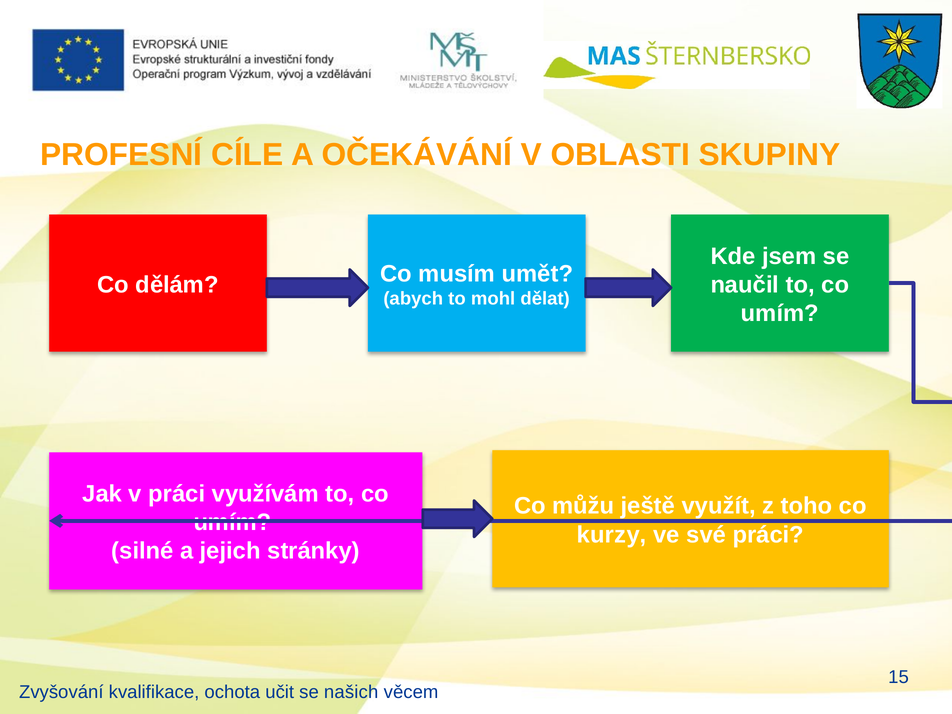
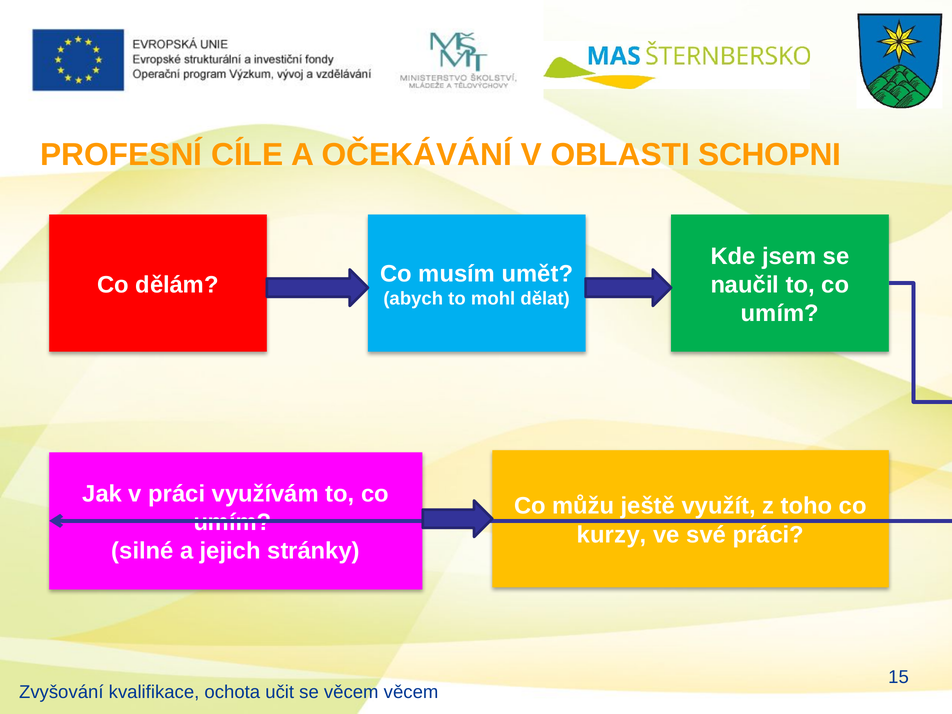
SKUPINY: SKUPINY -> SCHOPNI
se našich: našich -> věcem
